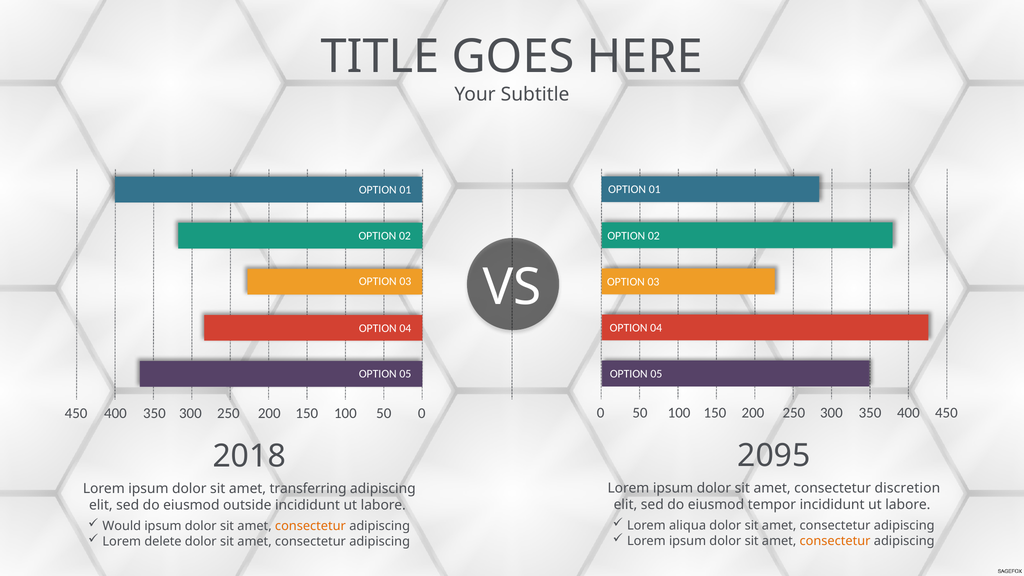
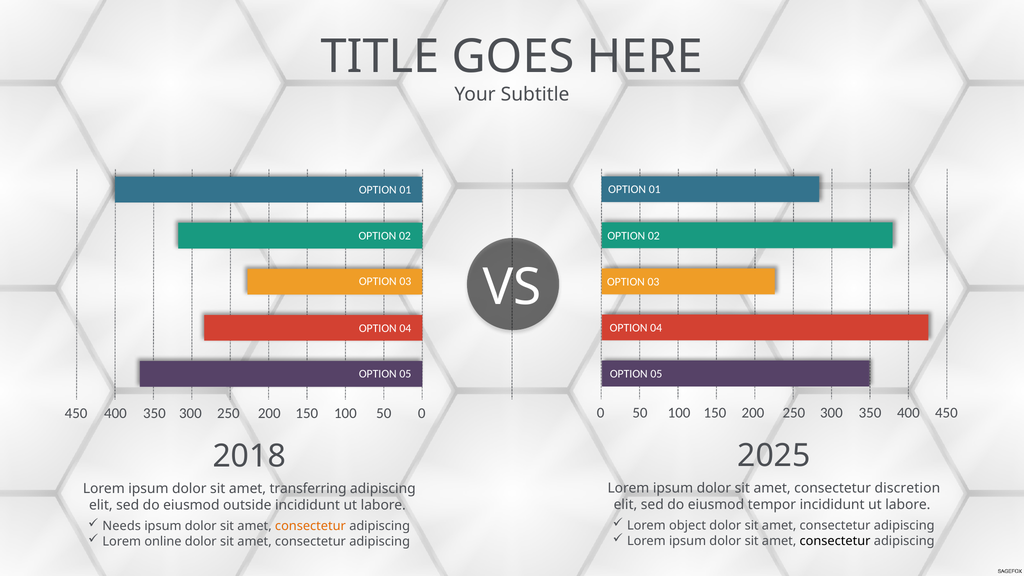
2095: 2095 -> 2025
aliqua: aliqua -> object
Would: Would -> Needs
consectetur at (835, 541) colour: orange -> black
delete: delete -> online
